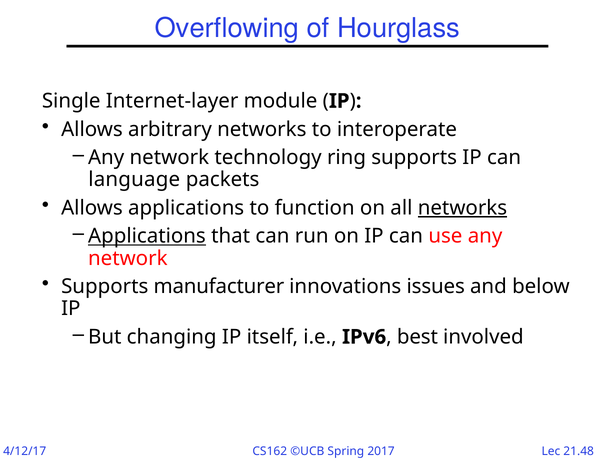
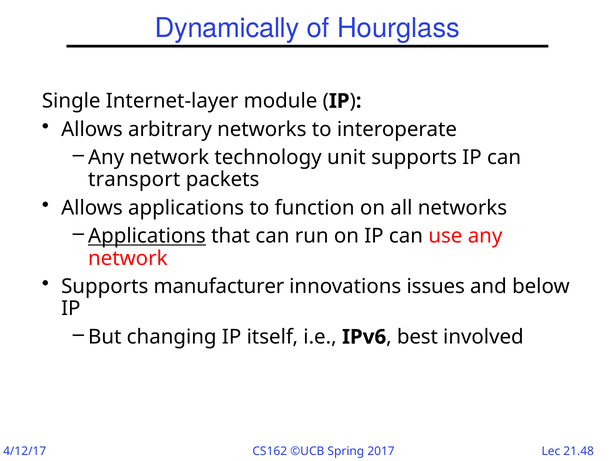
Overflowing: Overflowing -> Dynamically
ring: ring -> unit
language: language -> transport
networks at (462, 208) underline: present -> none
